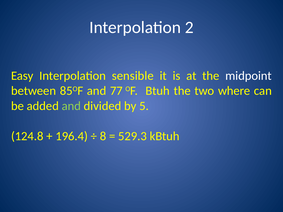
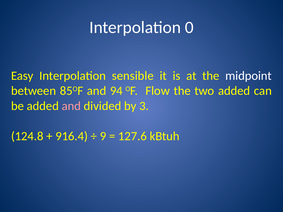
2: 2 -> 0
77: 77 -> 94
Btuh: Btuh -> Flow
two where: where -> added
and at (71, 106) colour: light green -> pink
5: 5 -> 3
196.4: 196.4 -> 916.4
8: 8 -> 9
529.3: 529.3 -> 127.6
